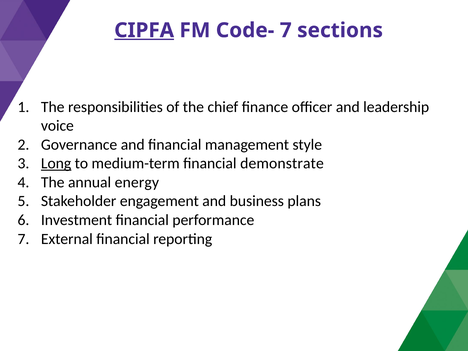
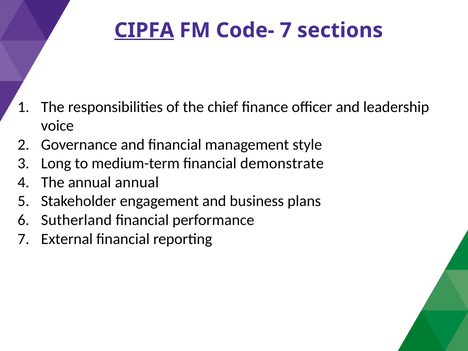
Long underline: present -> none
annual energy: energy -> annual
Investment: Investment -> Sutherland
